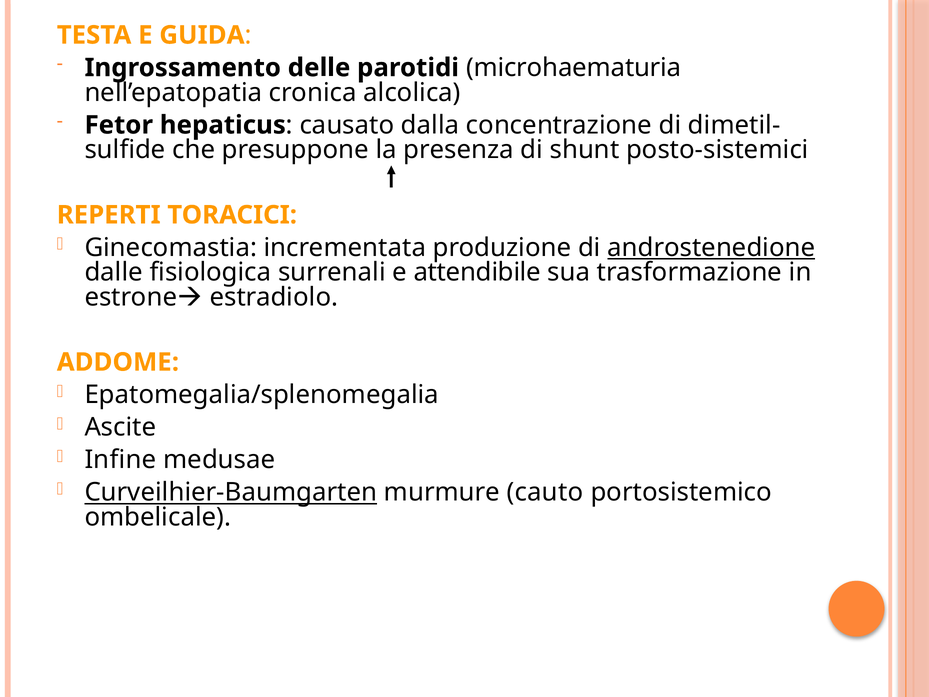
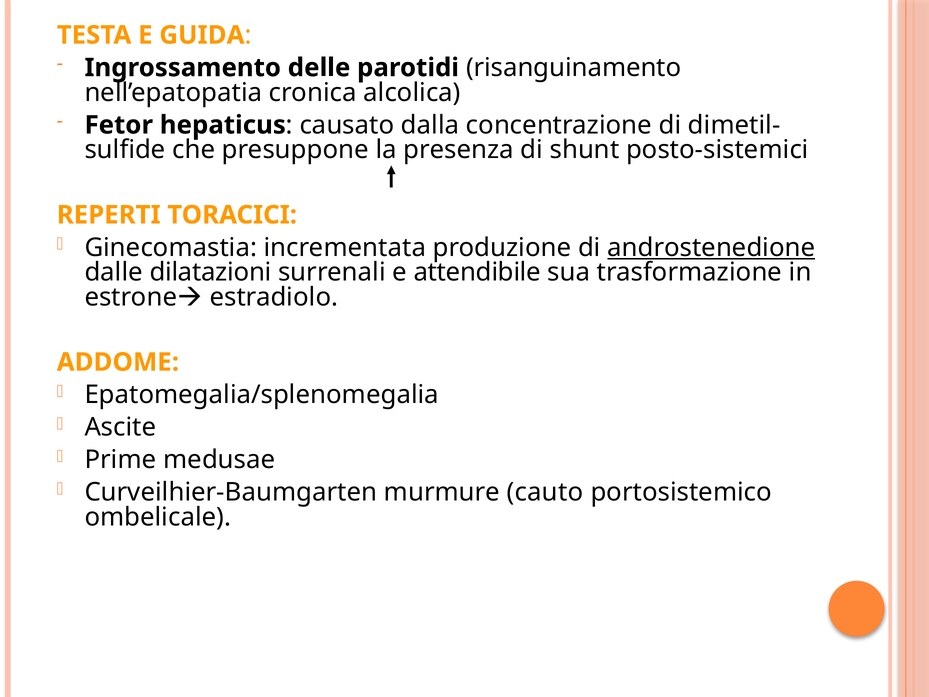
microhaematuria: microhaematuria -> risanguinamento
fisiologica: fisiologica -> dilatazioni
Infine: Infine -> Prime
Curveilhier-Baumgarten underline: present -> none
